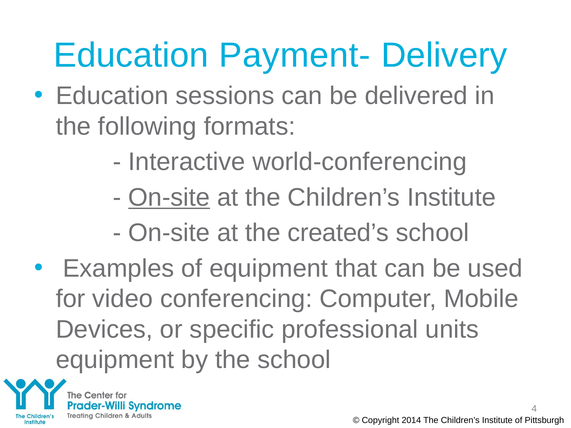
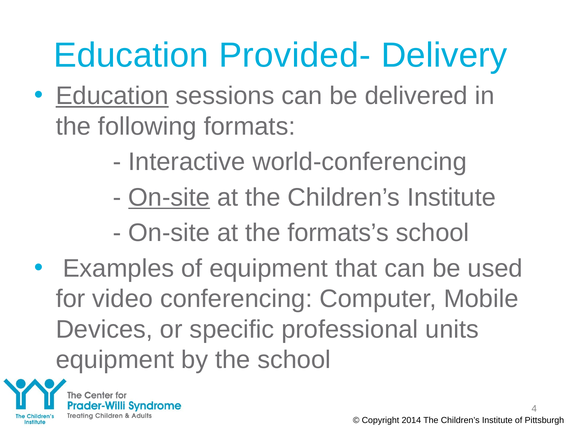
Payment-: Payment- -> Provided-
Education at (112, 96) underline: none -> present
created’s: created’s -> formats’s
